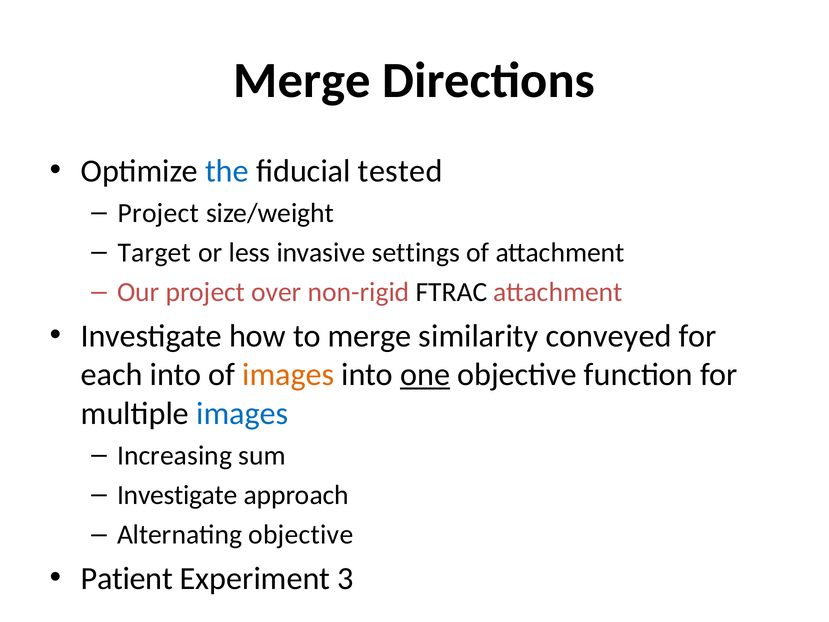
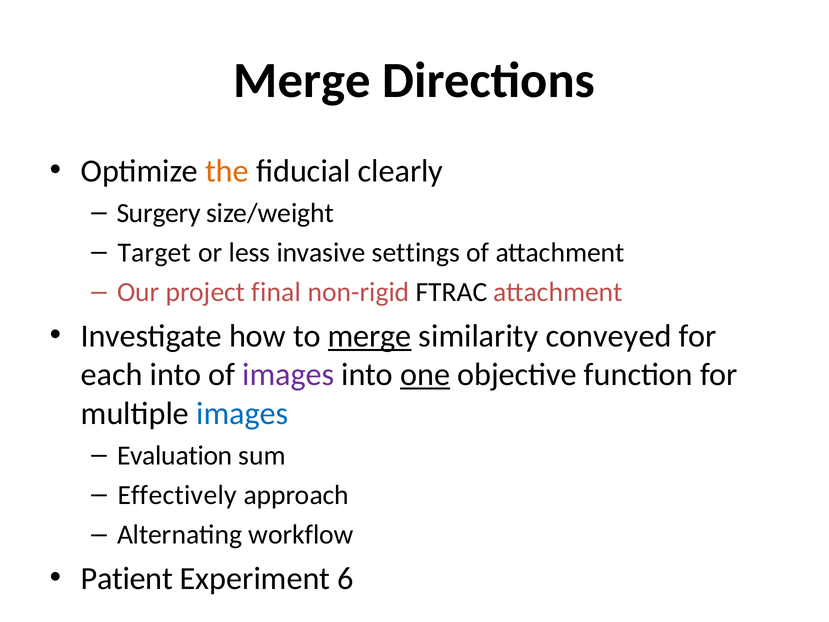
the colour: blue -> orange
tested: tested -> clearly
Project at (158, 213): Project -> Surgery
over: over -> final
merge at (370, 336) underline: none -> present
images at (288, 374) colour: orange -> purple
Increasing: Increasing -> Evaluation
Investigate at (177, 495): Investigate -> Effectively
Alternating objective: objective -> workflow
3: 3 -> 6
